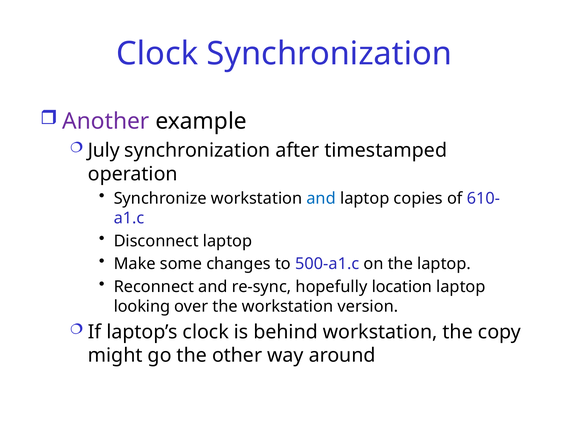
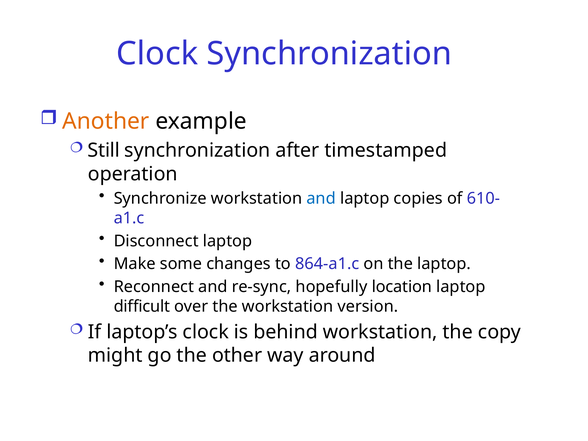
Another colour: purple -> orange
July: July -> Still
500-a1.c: 500-a1.c -> 864-a1.c
looking: looking -> difficult
